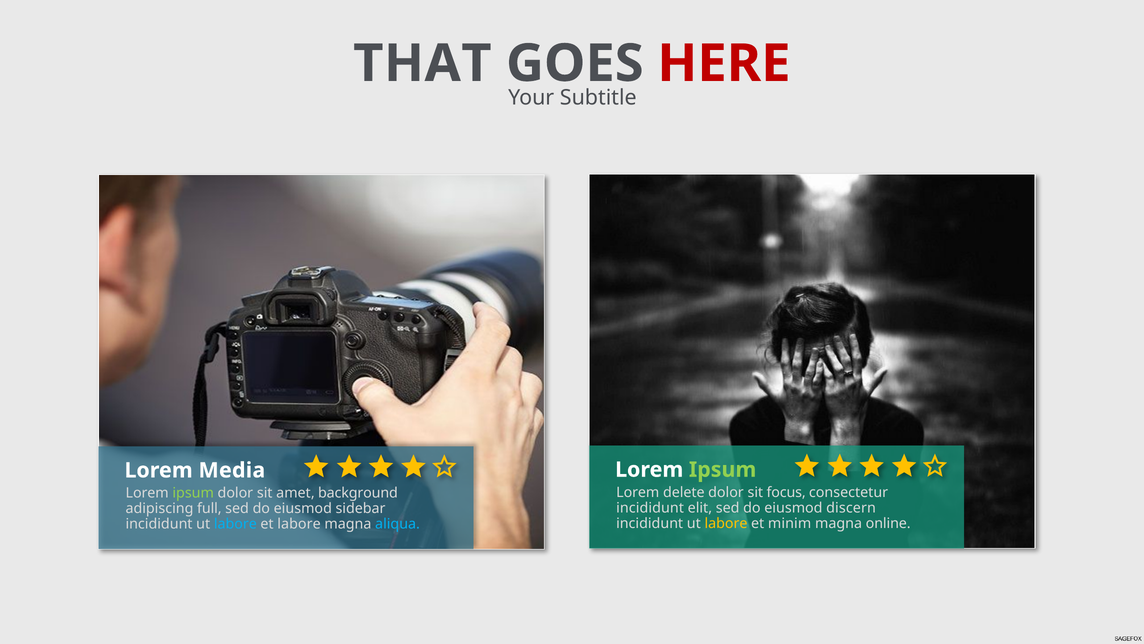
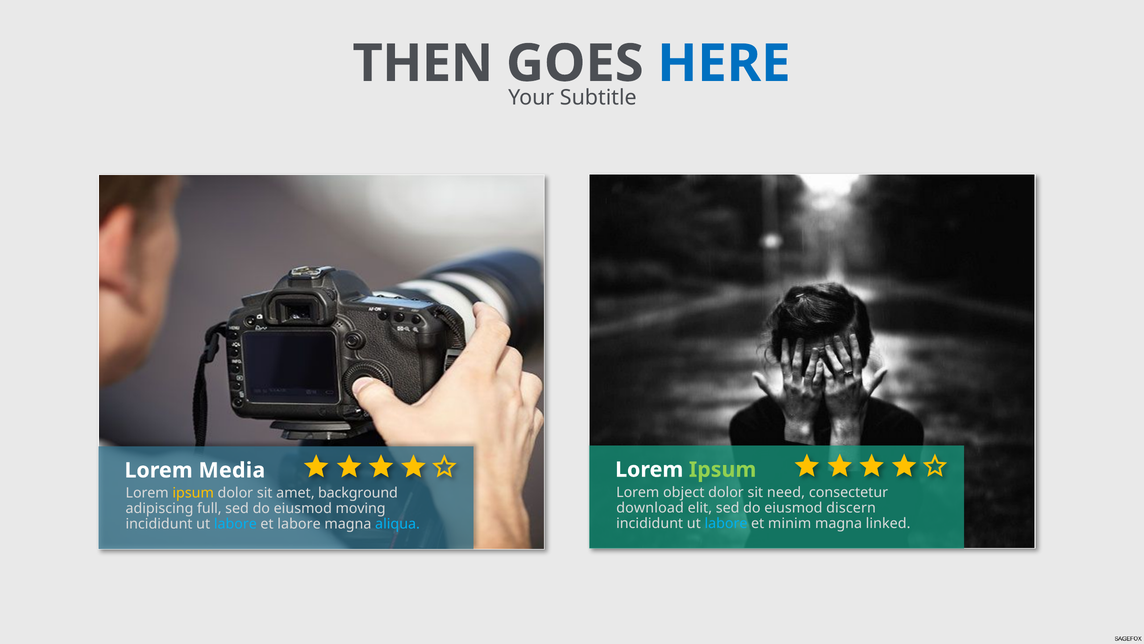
THAT: THAT -> THEN
HERE colour: red -> blue
delete: delete -> object
focus: focus -> need
ipsum at (193, 493) colour: light green -> yellow
incididunt at (650, 507): incididunt -> download
sidebar: sidebar -> moving
labore at (726, 523) colour: yellow -> light blue
online: online -> linked
